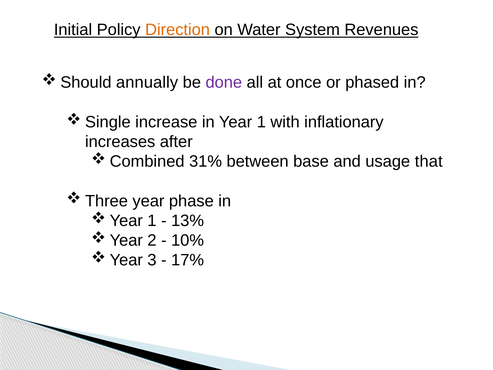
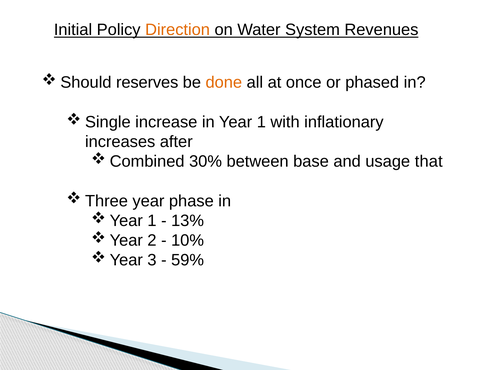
annually: annually -> reserves
done colour: purple -> orange
31%: 31% -> 30%
17%: 17% -> 59%
